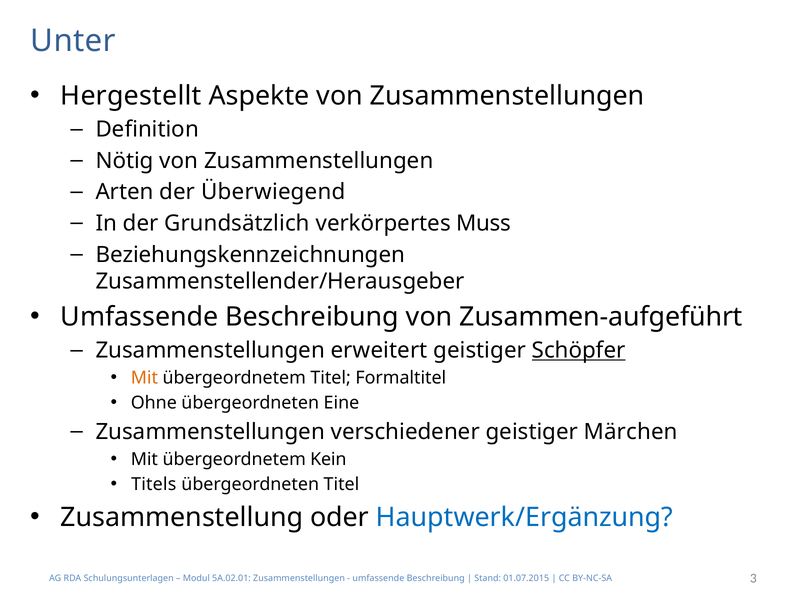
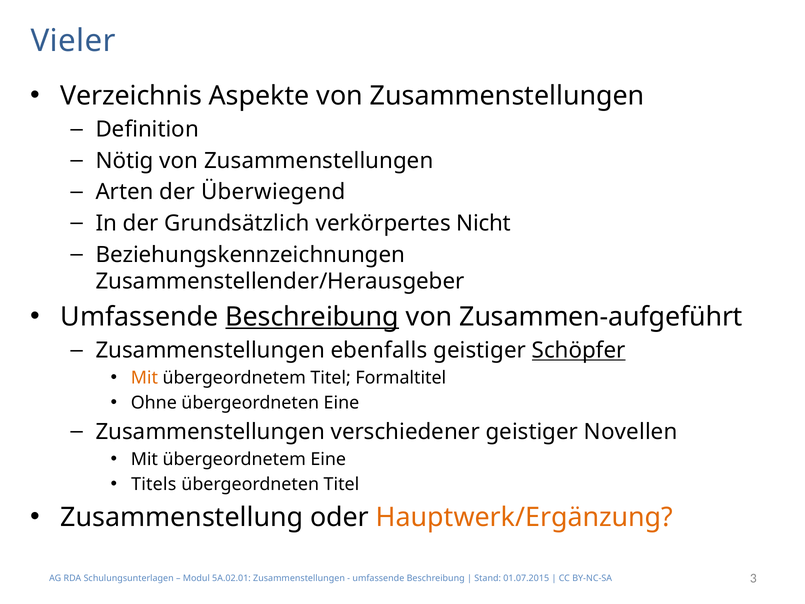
Unter: Unter -> Vieler
Hergestellt: Hergestellt -> Verzeichnis
Muss: Muss -> Nicht
Beschreibung at (312, 317) underline: none -> present
erweitert: erweitert -> ebenfalls
Märchen: Märchen -> Novellen
übergeordnetem Kein: Kein -> Eine
Hauptwerk/Ergänzung colour: blue -> orange
